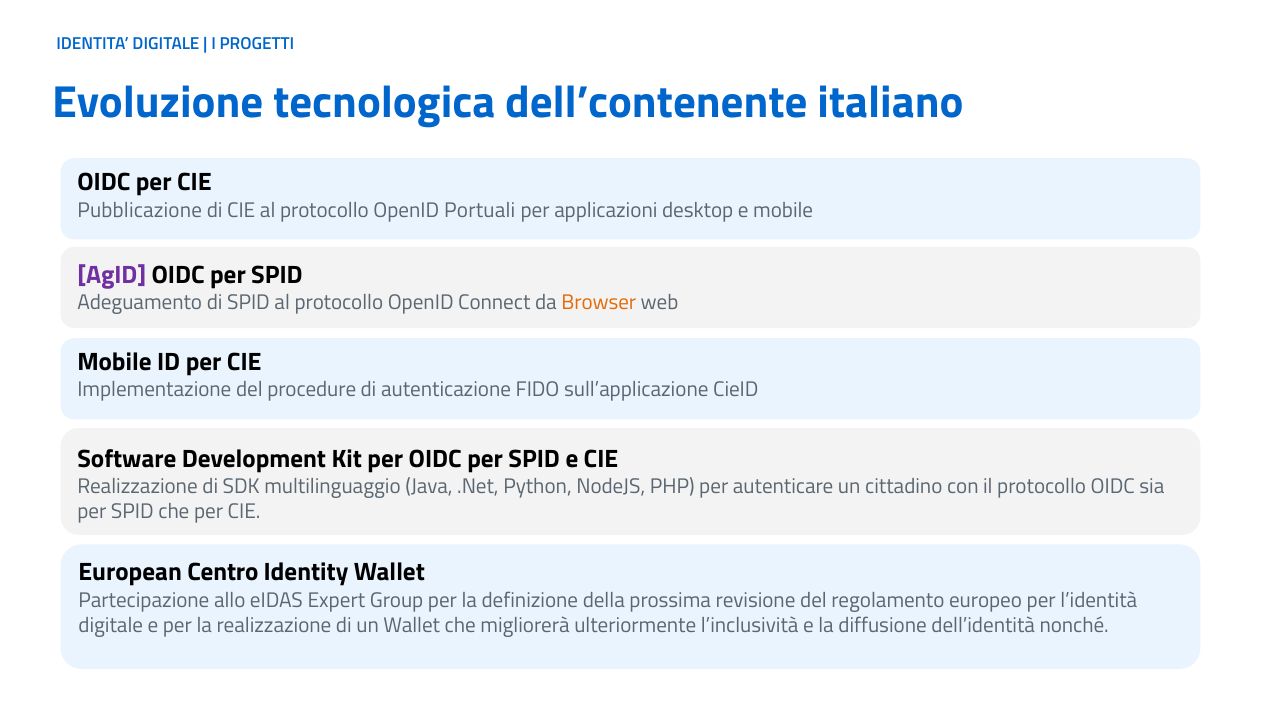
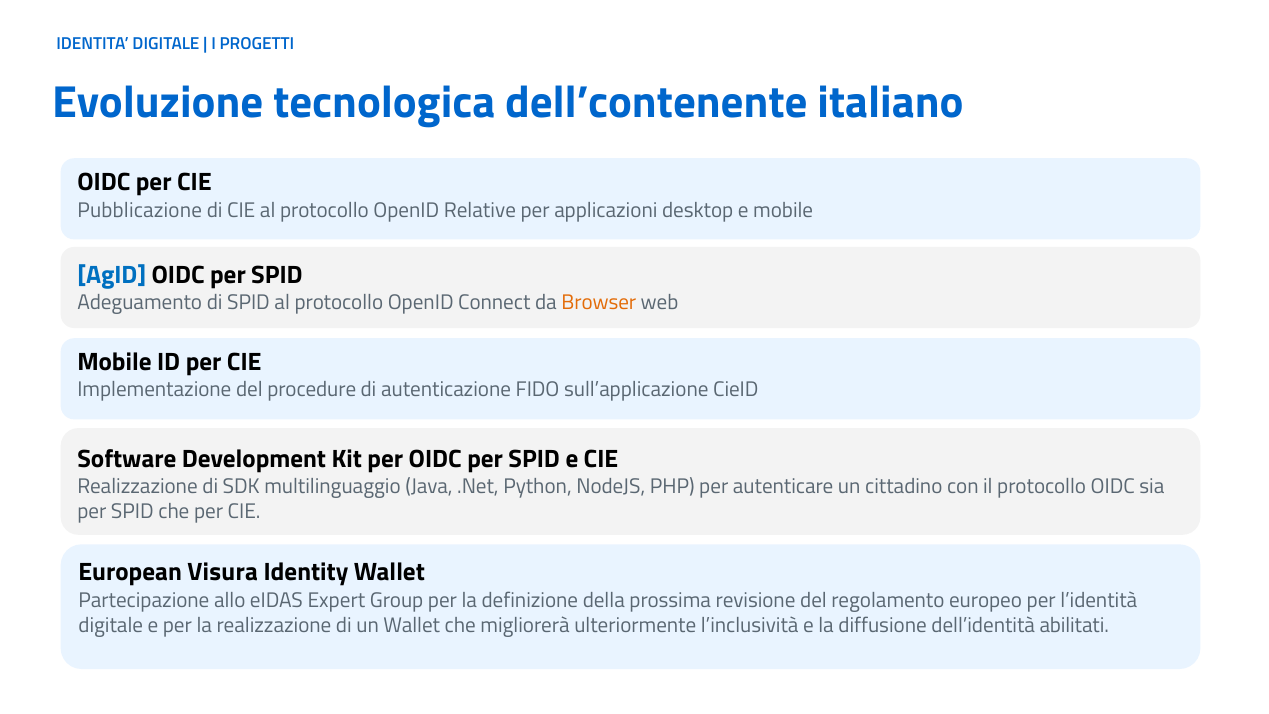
Portuali: Portuali -> Relative
AgID colour: purple -> blue
Centro: Centro -> Visura
nonché: nonché -> abilitati
